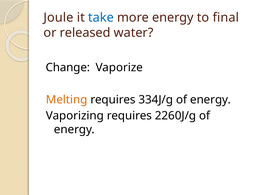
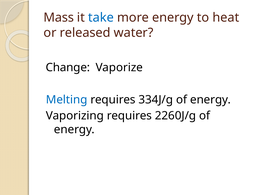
Joule: Joule -> Mass
final: final -> heat
Melting colour: orange -> blue
